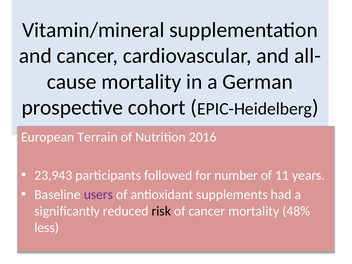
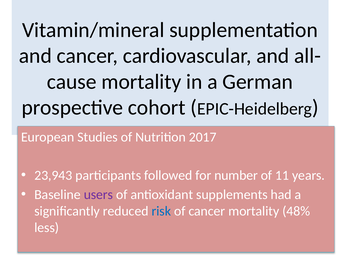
Terrain: Terrain -> Studies
2016: 2016 -> 2017
risk colour: black -> blue
